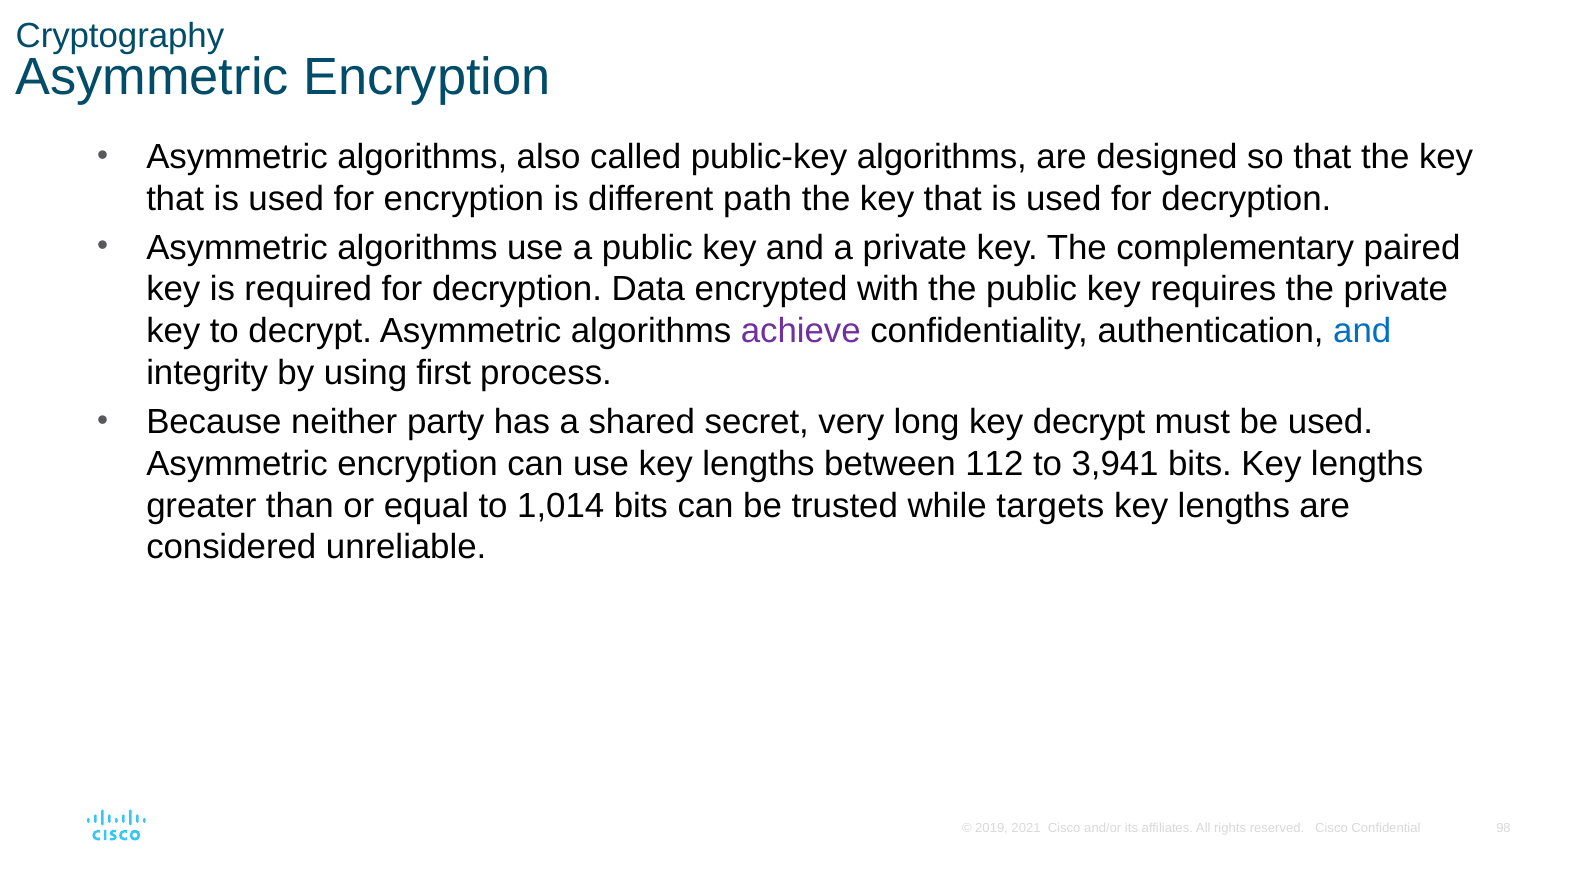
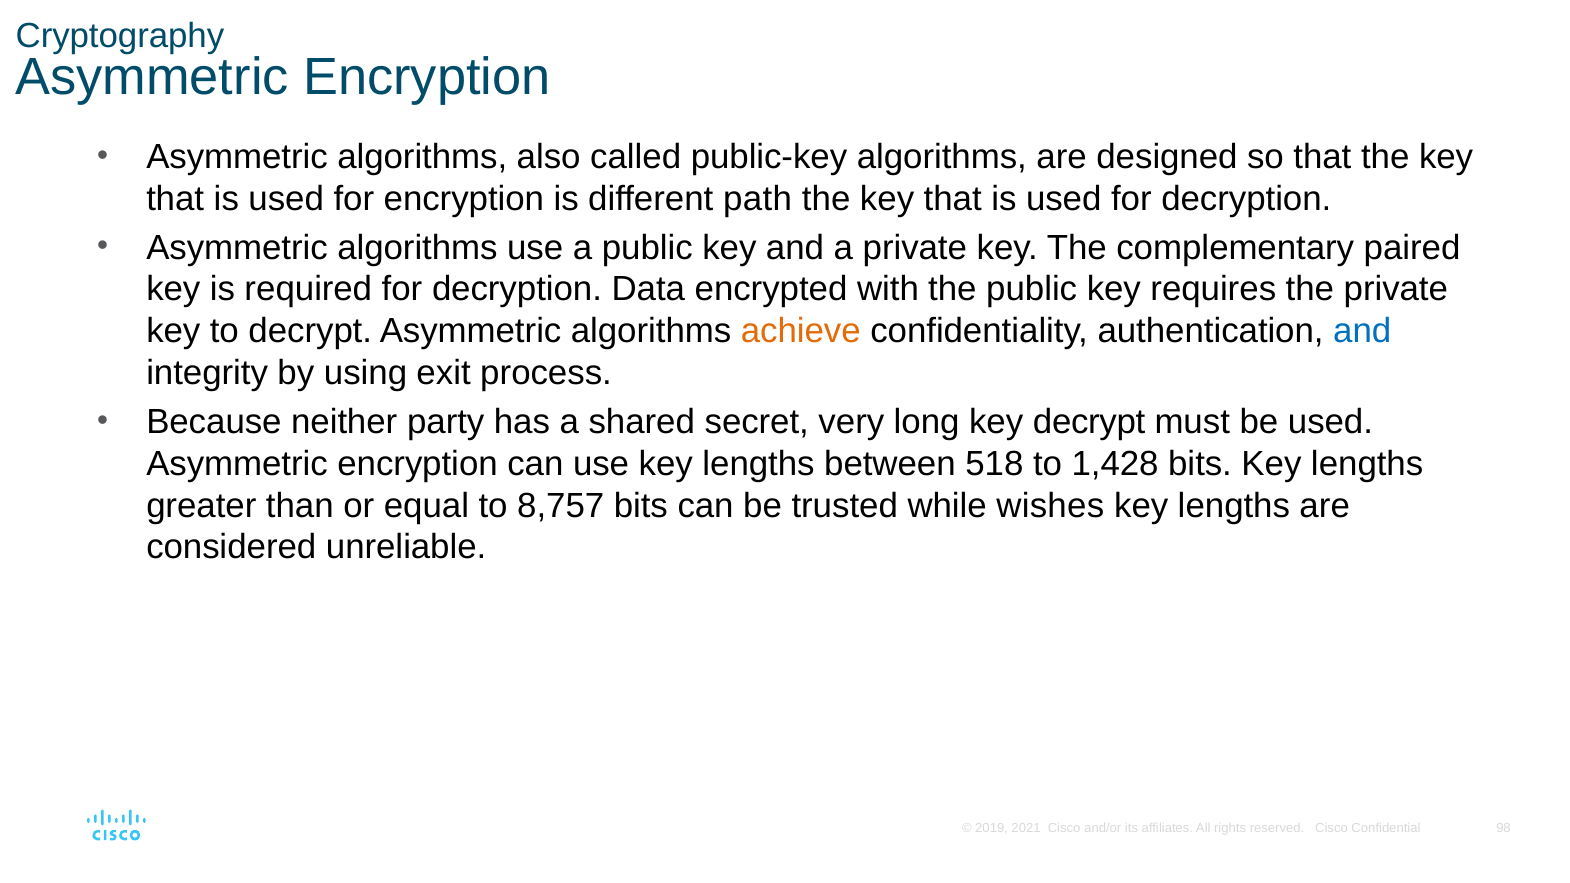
achieve colour: purple -> orange
first: first -> exit
112: 112 -> 518
3,941: 3,941 -> 1,428
1,014: 1,014 -> 8,757
targets: targets -> wishes
